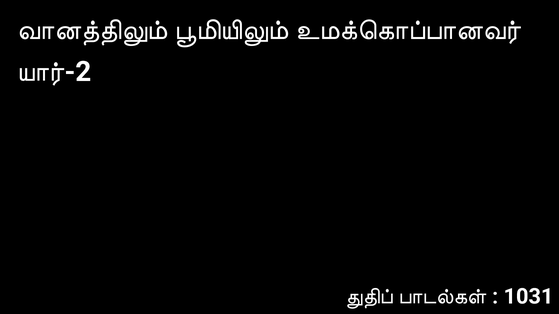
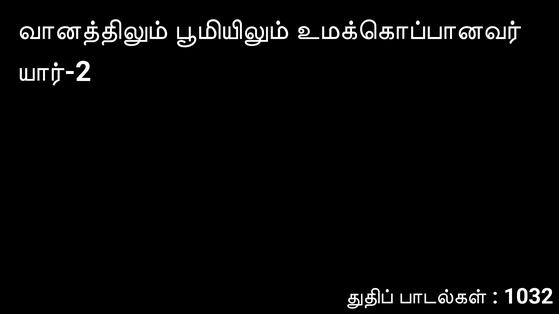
1031: 1031 -> 1032
